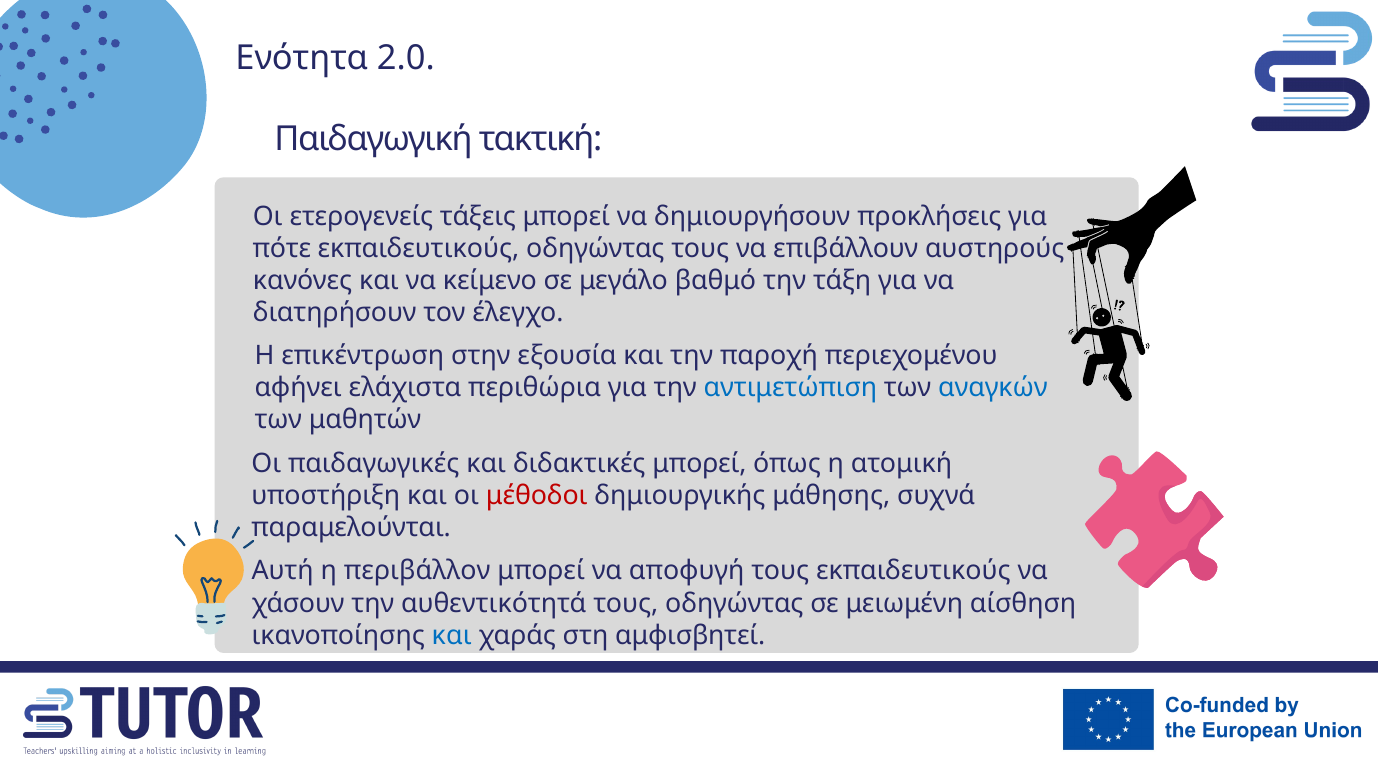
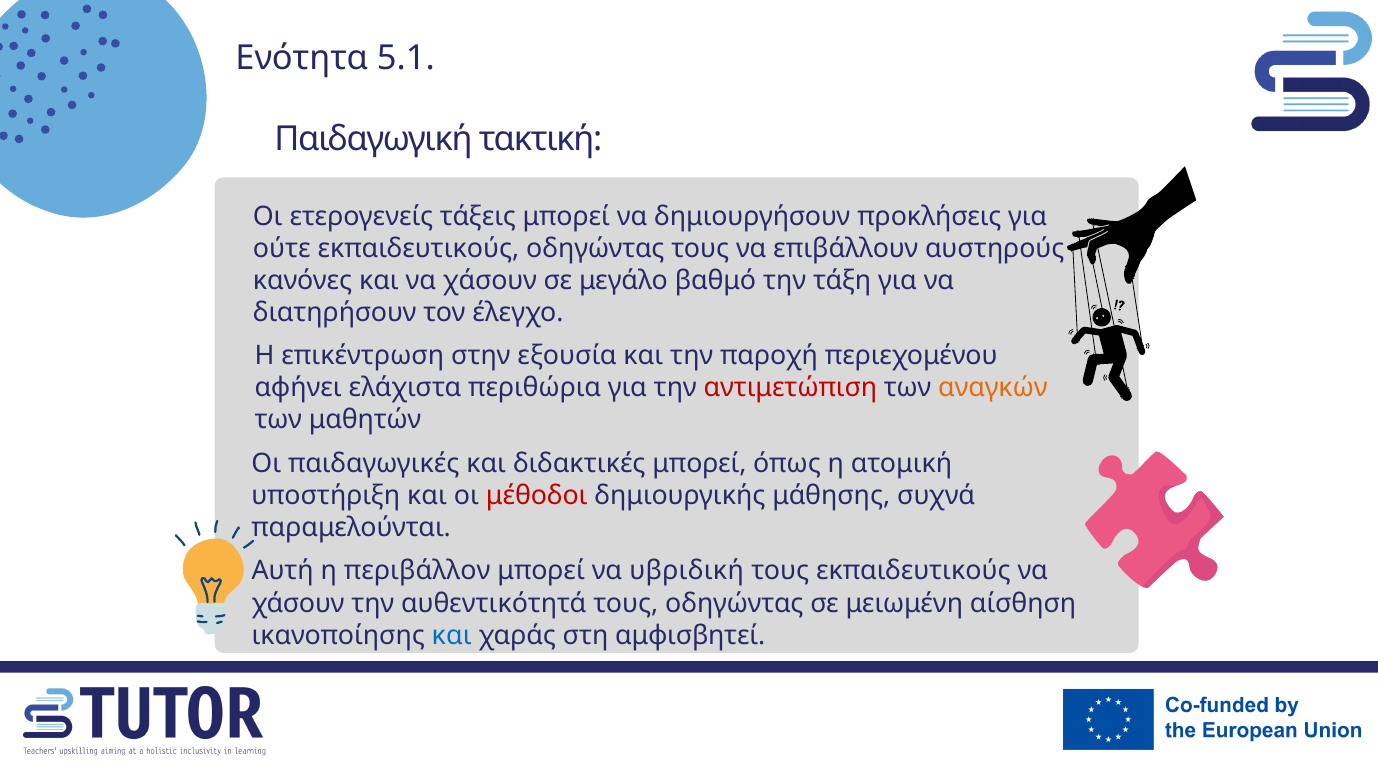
2.0: 2.0 -> 5.1
πότε: πότε -> ούτε
και να κείμενο: κείμενο -> χάσουν
αντιμετώπιση colour: blue -> red
αναγκών colour: blue -> orange
αποφυγή: αποφυγή -> υβριδική
